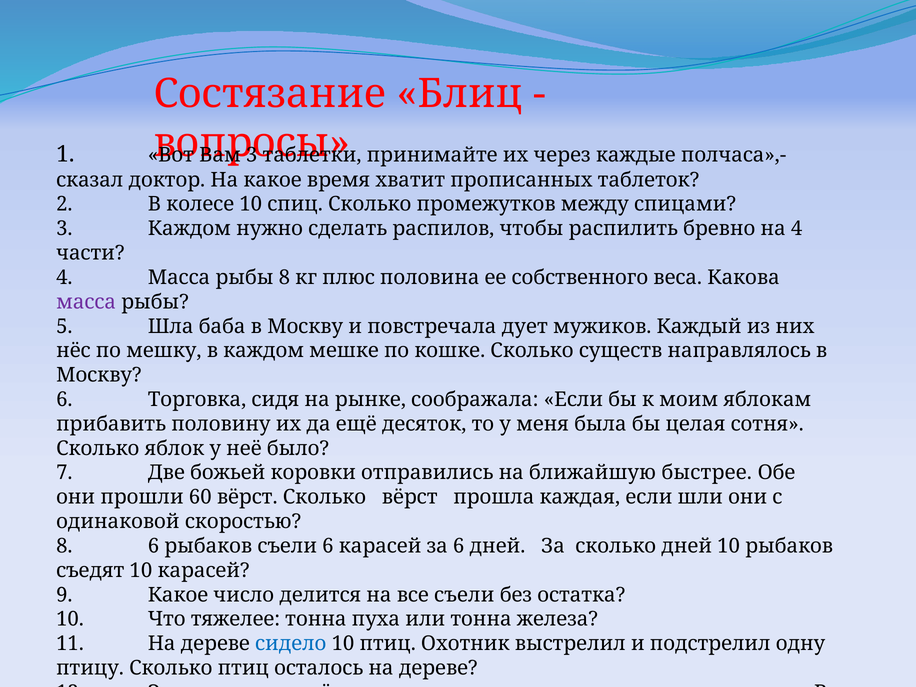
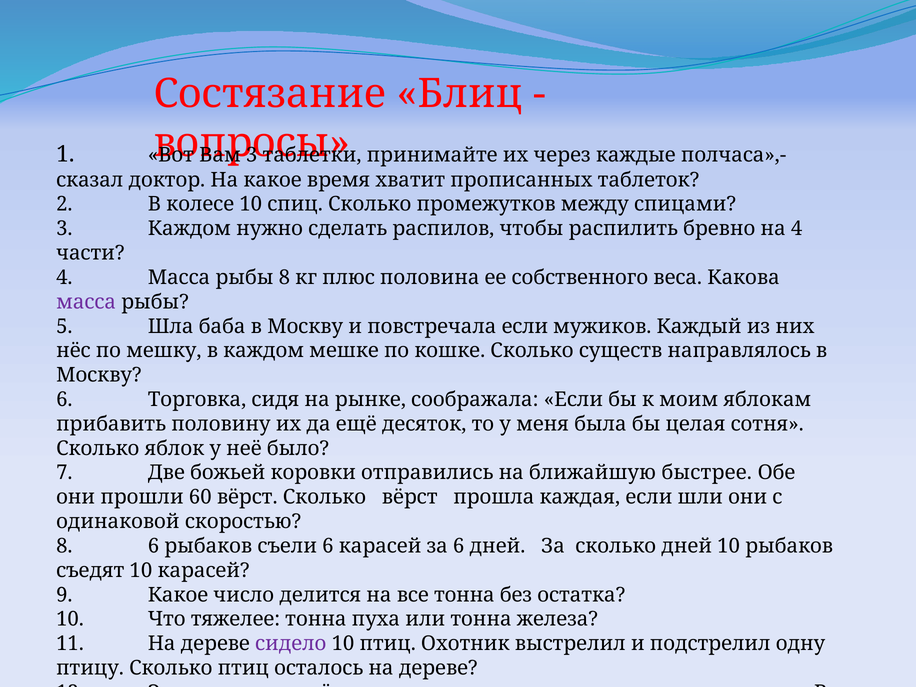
повстречала дует: дует -> если
все съели: съели -> тонна
сидело colour: blue -> purple
